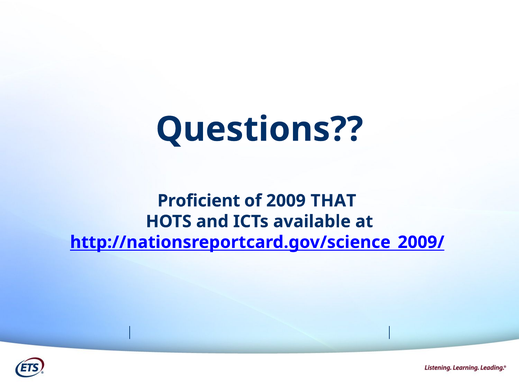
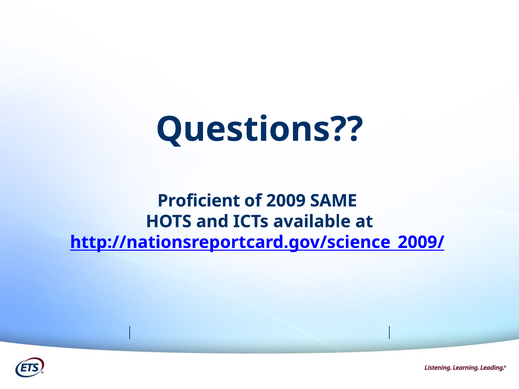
THAT: THAT -> SAME
